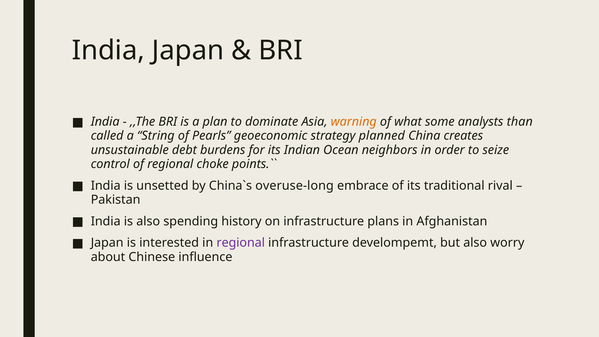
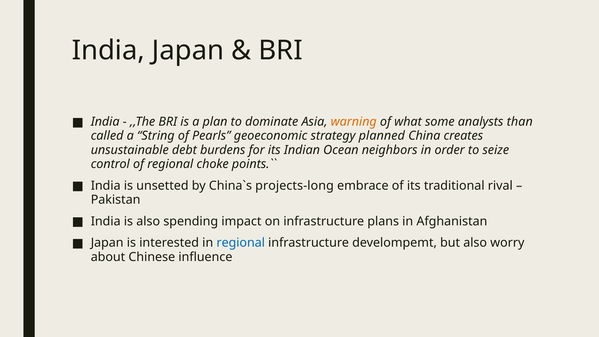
overuse-long: overuse-long -> projects-long
history: history -> impact
regional at (241, 243) colour: purple -> blue
